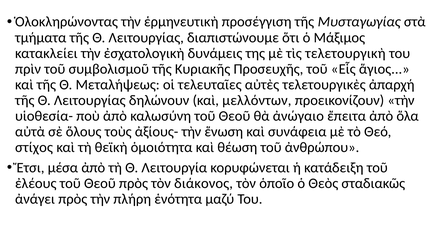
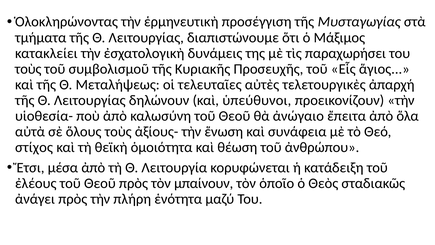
τελετουργικὴ: τελετουργικὴ -> παραχωρήσει
πρὶν at (28, 69): πρὶν -> τοὺς
μελλόντων: μελλόντων -> ὑπεύθυνοι
διάκονος: διάκονος -> μπαίνουν
